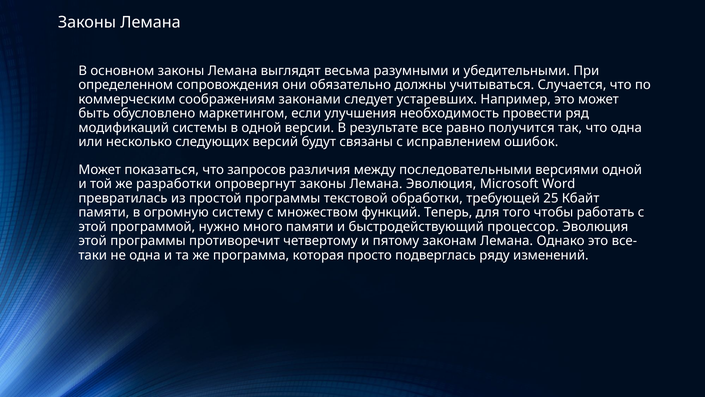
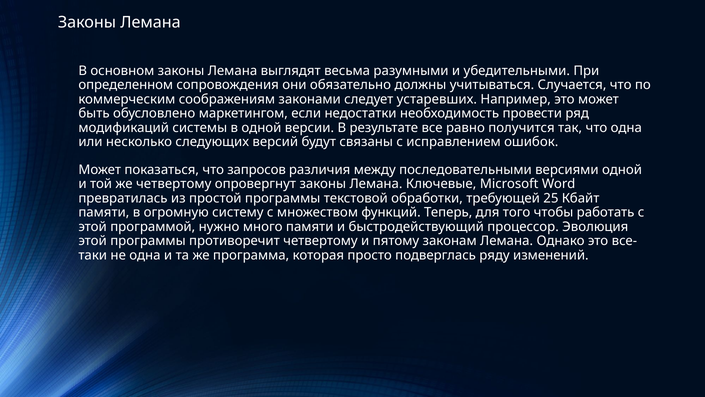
улучшения: улучшения -> недостатки
же разработки: разработки -> четвертому
Лемана Эволюция: Эволюция -> Ключевые
